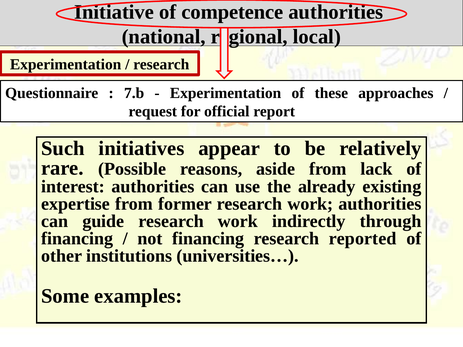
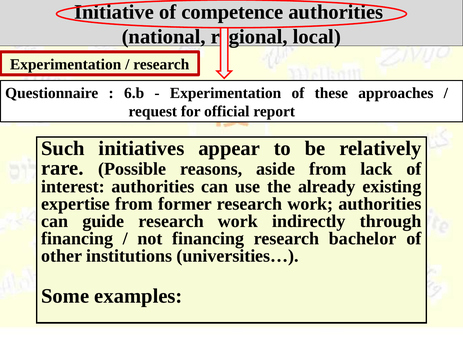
7.b: 7.b -> 6.b
reported: reported -> bachelor
